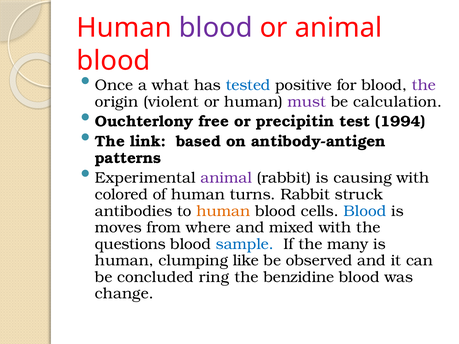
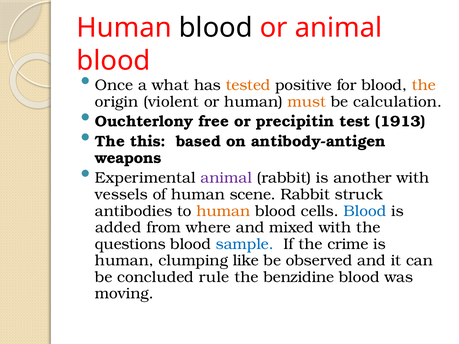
blood at (216, 28) colour: purple -> black
tested colour: blue -> orange
the at (424, 85) colour: purple -> orange
must colour: purple -> orange
1994: 1994 -> 1913
link: link -> this
patterns: patterns -> weapons
causing: causing -> another
colored: colored -> vessels
turns: turns -> scene
moves: moves -> added
many: many -> crime
ring: ring -> rule
change: change -> moving
